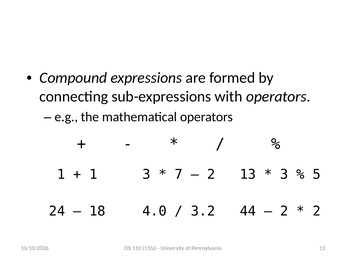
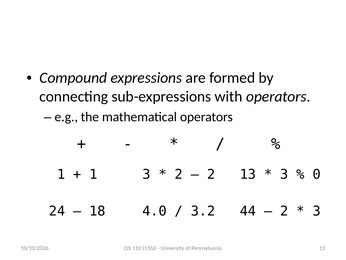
7 at (179, 174): 7 -> 2
5: 5 -> 0
2 at (317, 211): 2 -> 3
